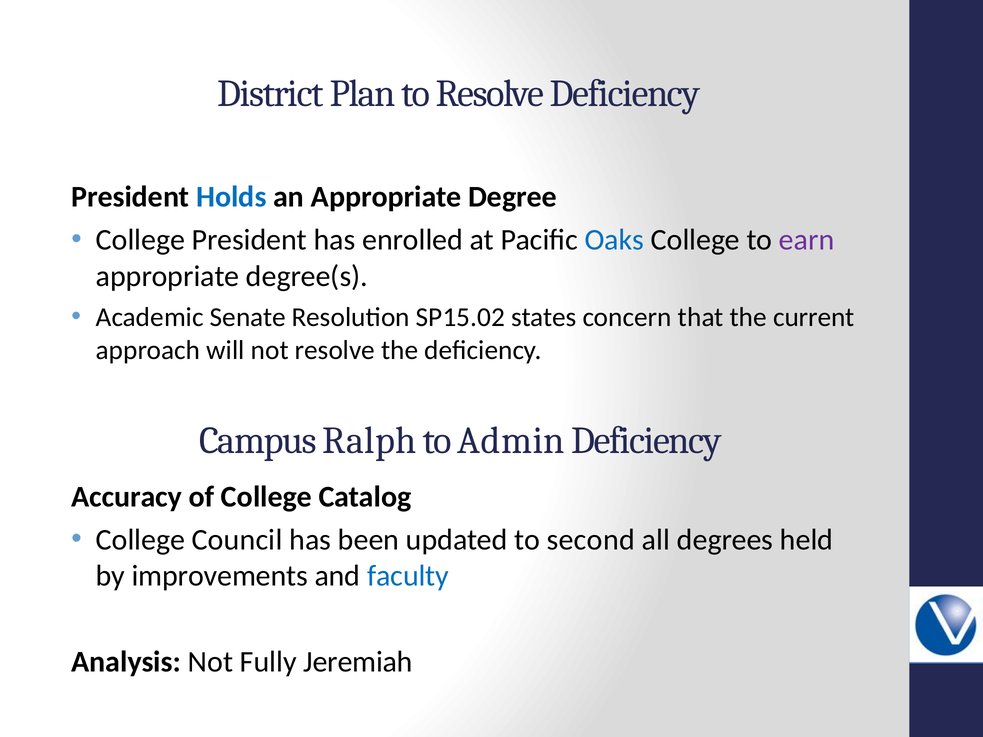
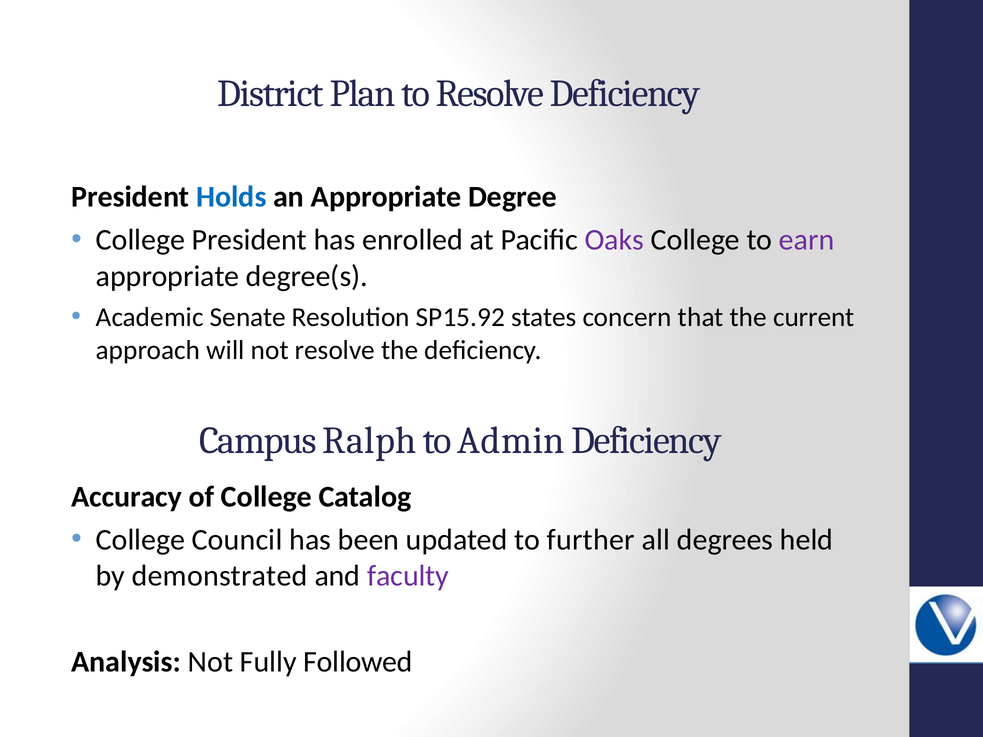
Oaks colour: blue -> purple
SP15.02: SP15.02 -> SP15.92
second: second -> further
improvements: improvements -> demonstrated
faculty colour: blue -> purple
Jeremiah: Jeremiah -> Followed
